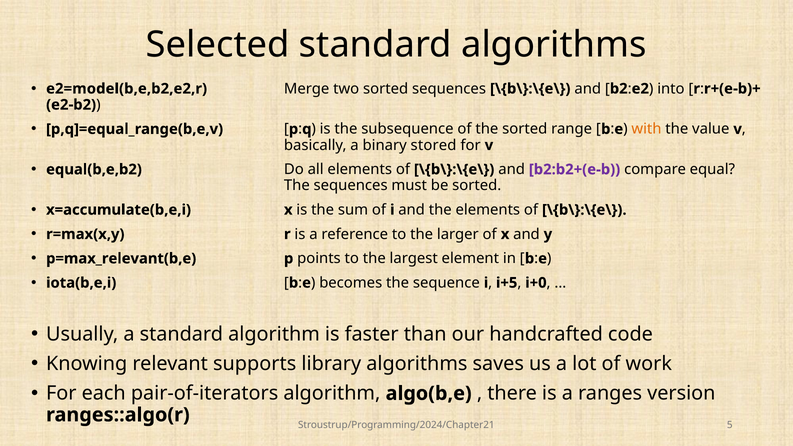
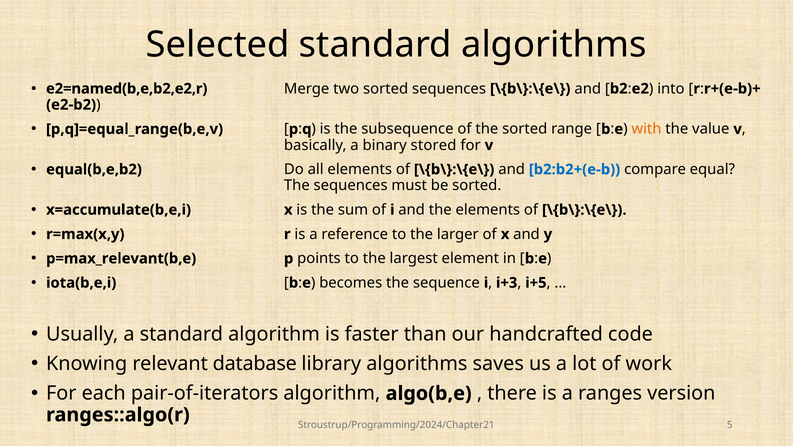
e2=model(b,e,b2,e2,r: e2=model(b,e,b2,e2,r -> e2=named(b,e,b2,e2,r
b2:b2+(e-b colour: purple -> blue
i+5: i+5 -> i+3
i+0: i+0 -> i+5
supports: supports -> database
